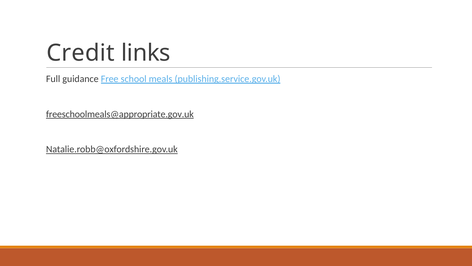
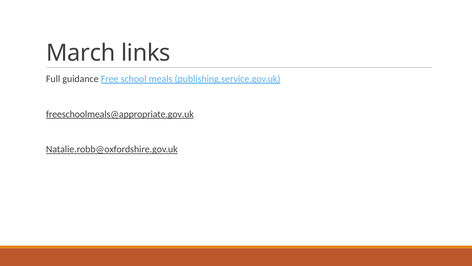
Credit: Credit -> March
